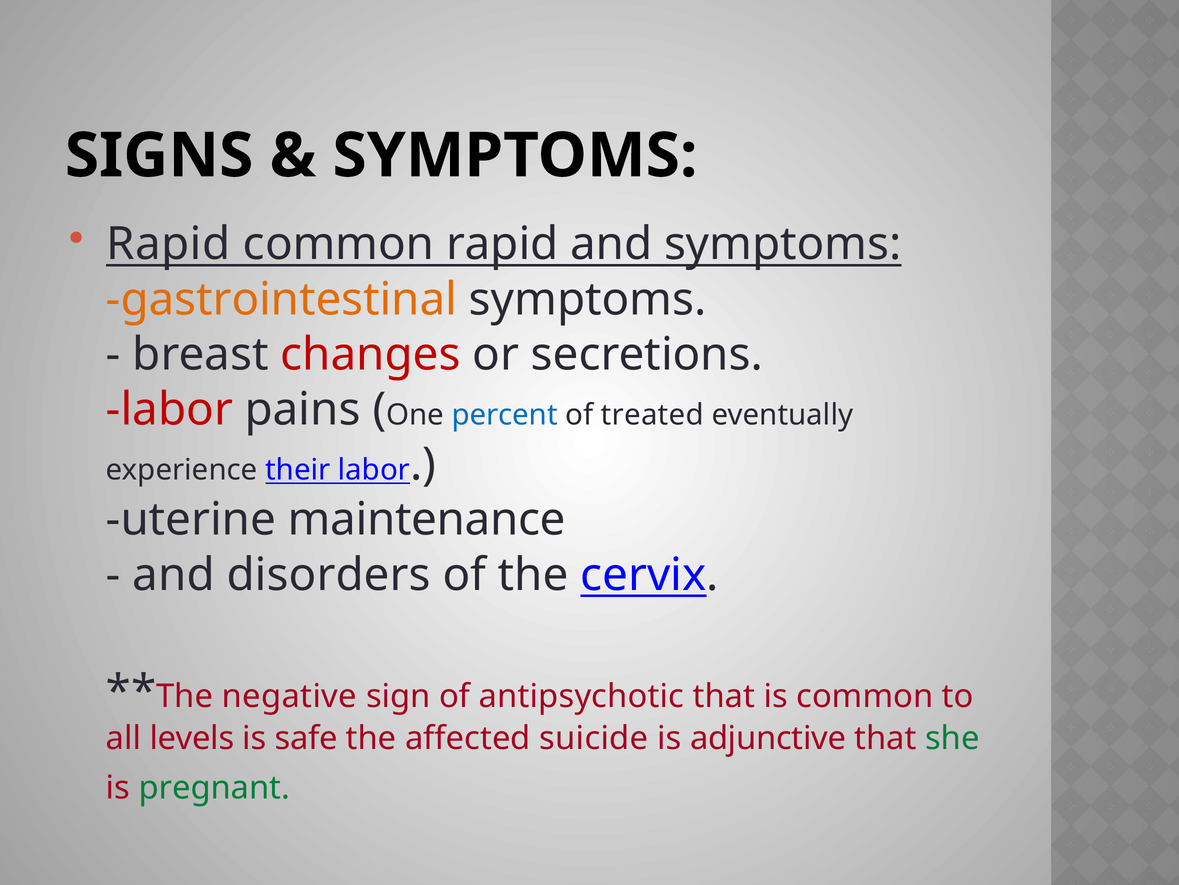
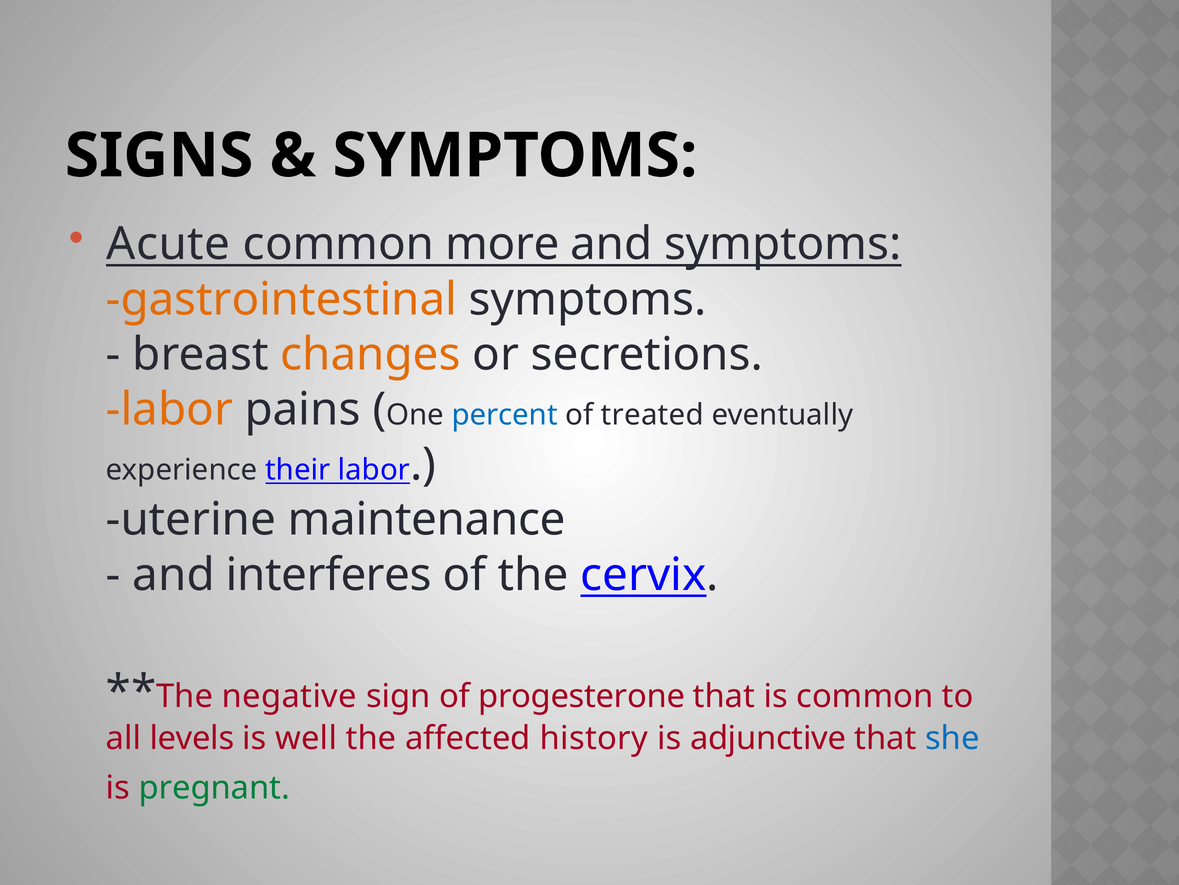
Rapid at (168, 244): Rapid -> Acute
common rapid: rapid -> more
changes colour: red -> orange
labor at (169, 409) colour: red -> orange
disorders: disorders -> interferes
antipsychotic: antipsychotic -> progesterone
safe: safe -> well
suicide: suicide -> history
she colour: green -> blue
